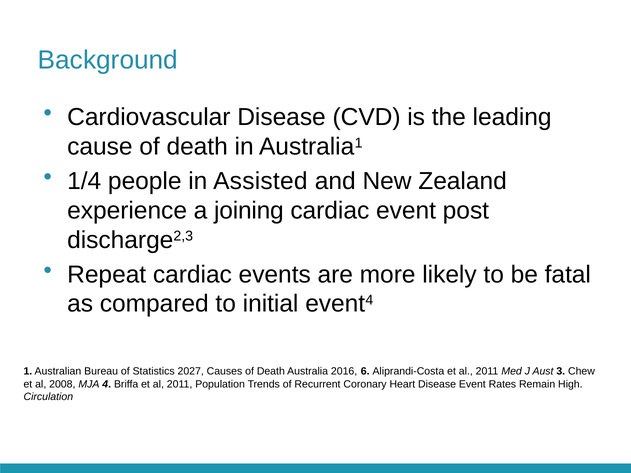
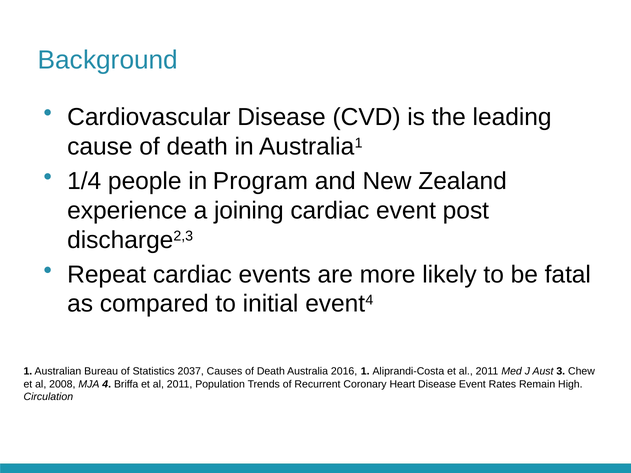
Assisted: Assisted -> Program
2027: 2027 -> 2037
2016 6: 6 -> 1
